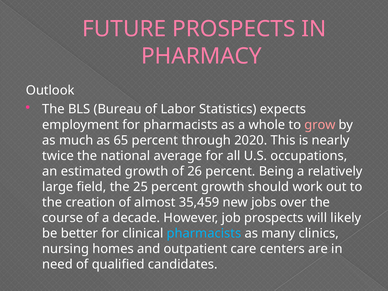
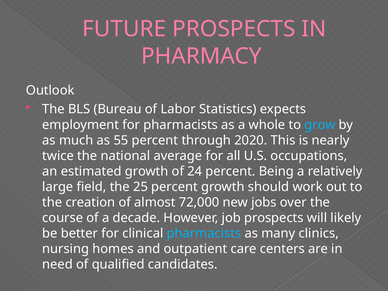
grow colour: pink -> light blue
65: 65 -> 55
26: 26 -> 24
35,459: 35,459 -> 72,000
